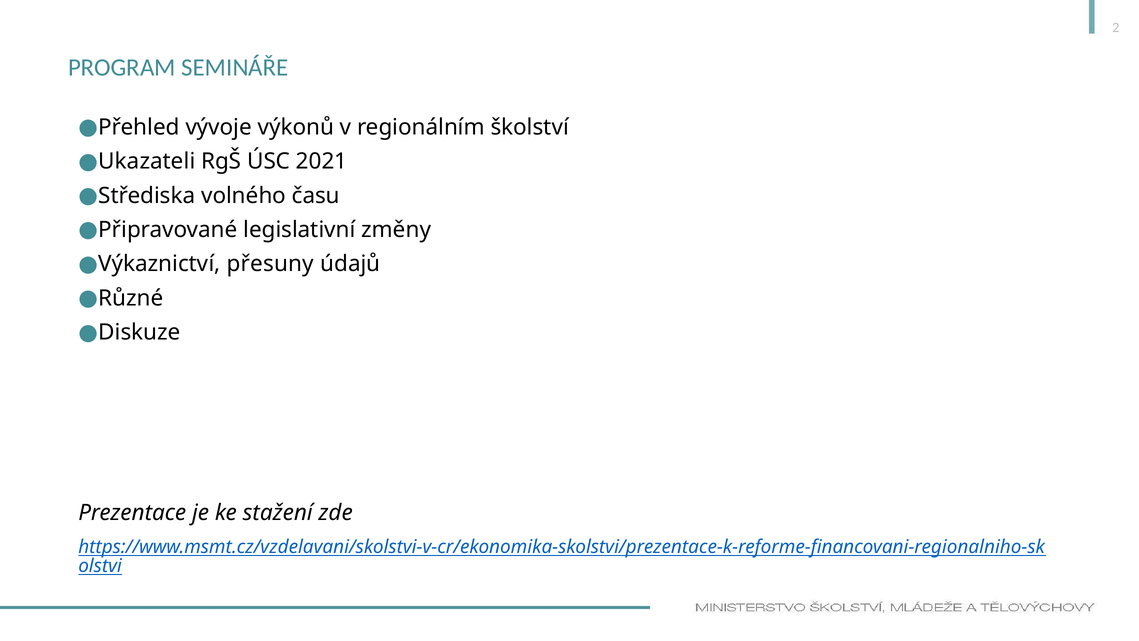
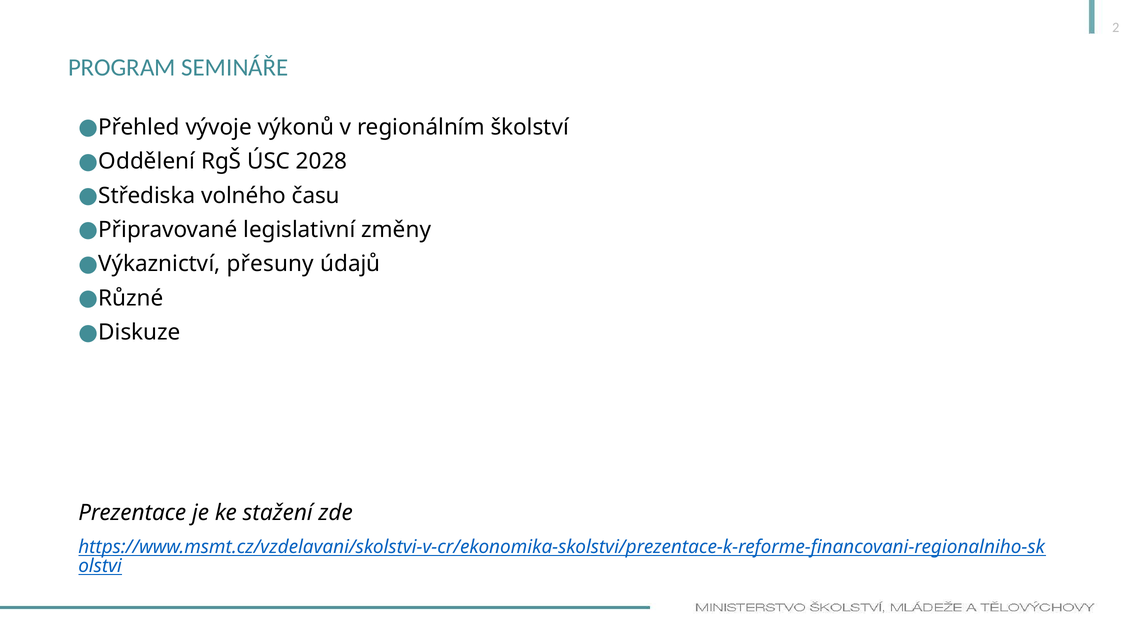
Ukazateli: Ukazateli -> Oddělení
2021: 2021 -> 2028
